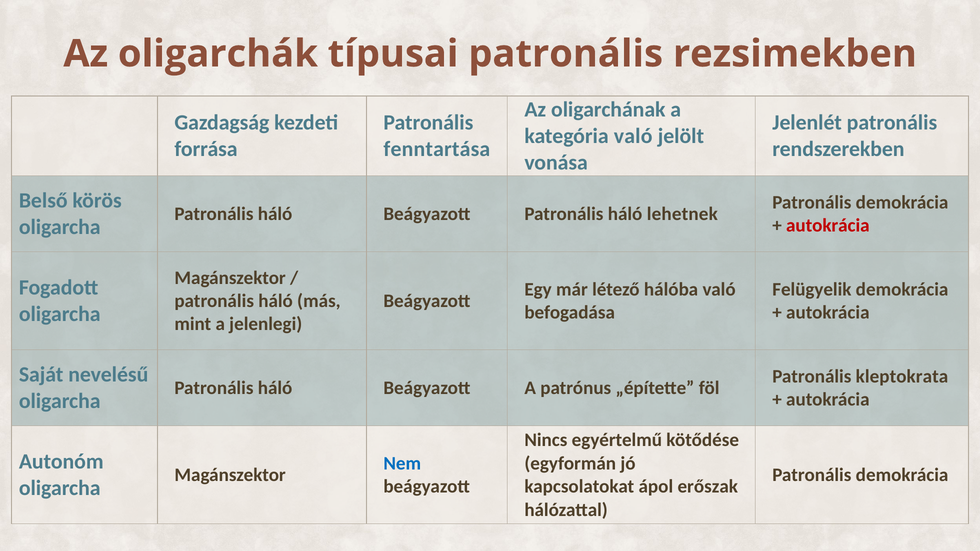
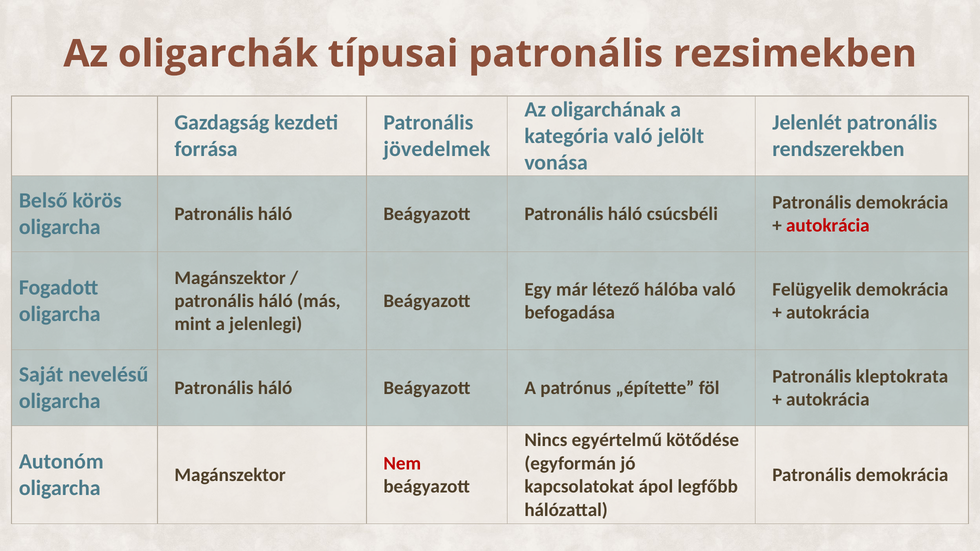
fenntartása: fenntartása -> jövedelmek
lehetnek: lehetnek -> csúcsbéli
Nem colour: blue -> red
erőszak: erőszak -> legfőbb
